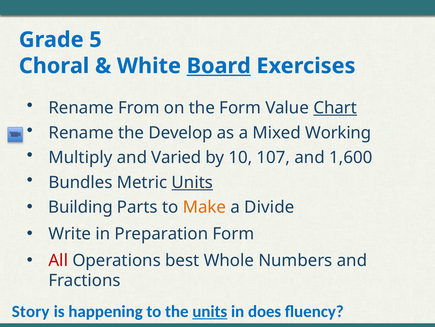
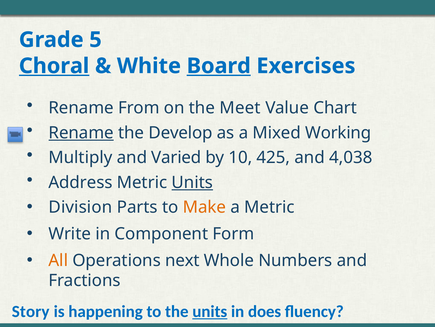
Choral underline: none -> present
the Form: Form -> Meet
Chart underline: present -> none
Rename at (81, 133) underline: none -> present
107: 107 -> 425
1,600: 1,600 -> 4,038
Bundles: Bundles -> Address
Building: Building -> Division
a Divide: Divide -> Metric
Preparation: Preparation -> Component
All colour: red -> orange
best: best -> next
